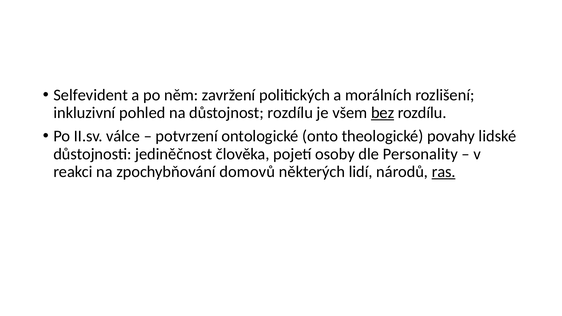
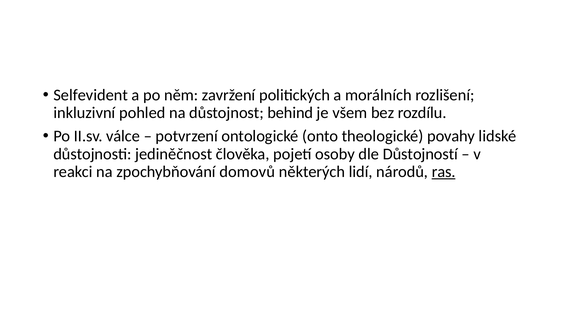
důstojnost rozdílu: rozdílu -> behind
bez underline: present -> none
Personality: Personality -> Důstojností
